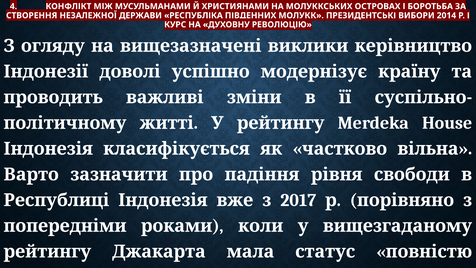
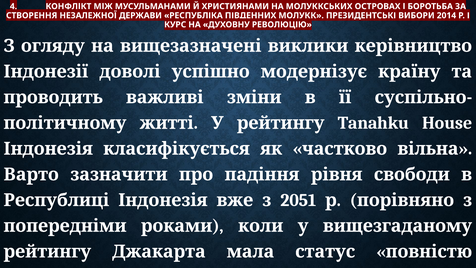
Merdeka: Merdeka -> Tanahku
2017: 2017 -> 2051
